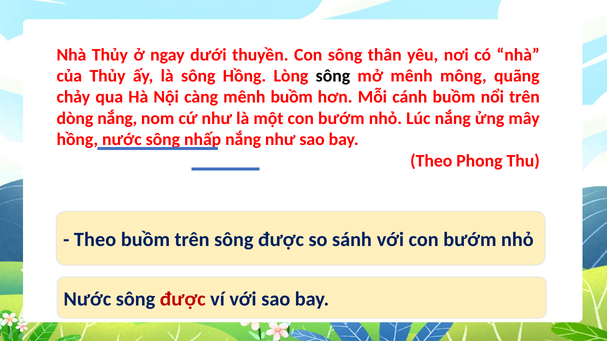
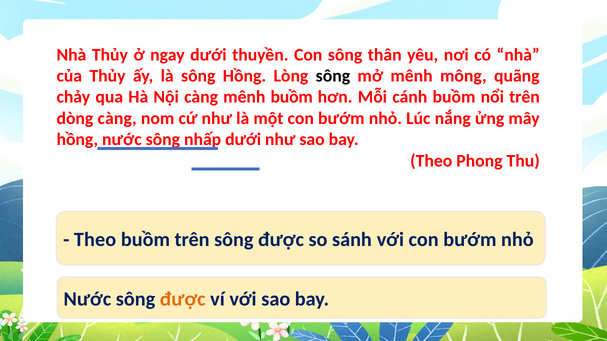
dòng nắng: nắng -> càng
nắng at (243, 140): nắng -> dưới
được at (183, 299) colour: red -> orange
